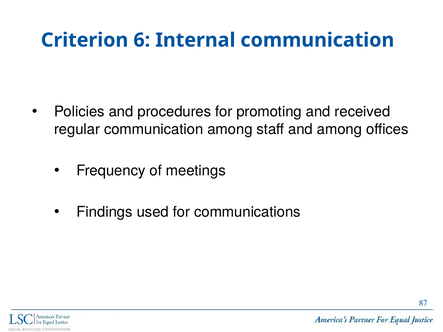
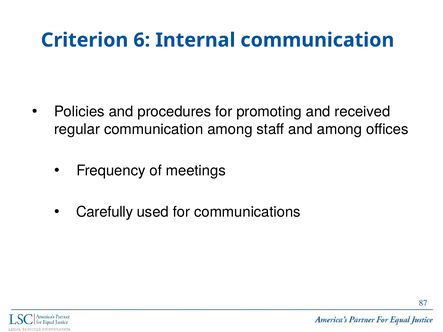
Findings: Findings -> Carefully
